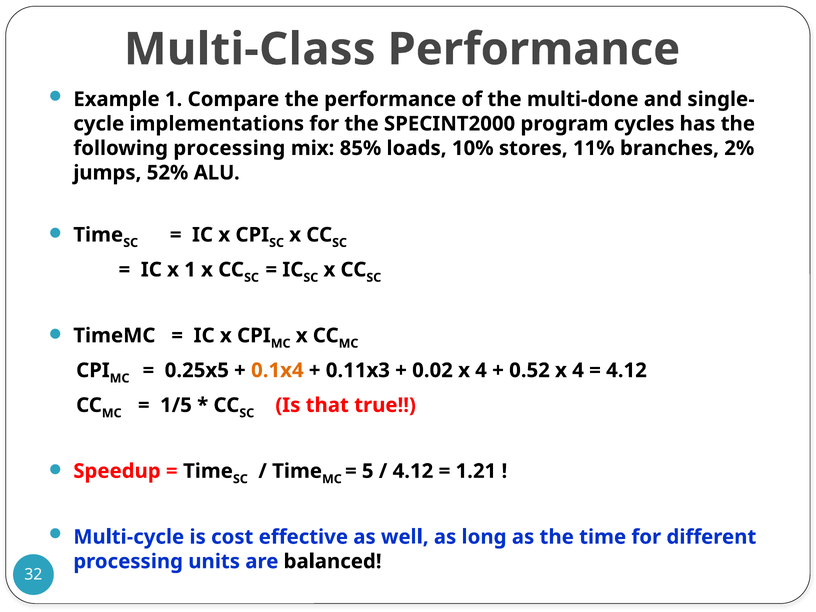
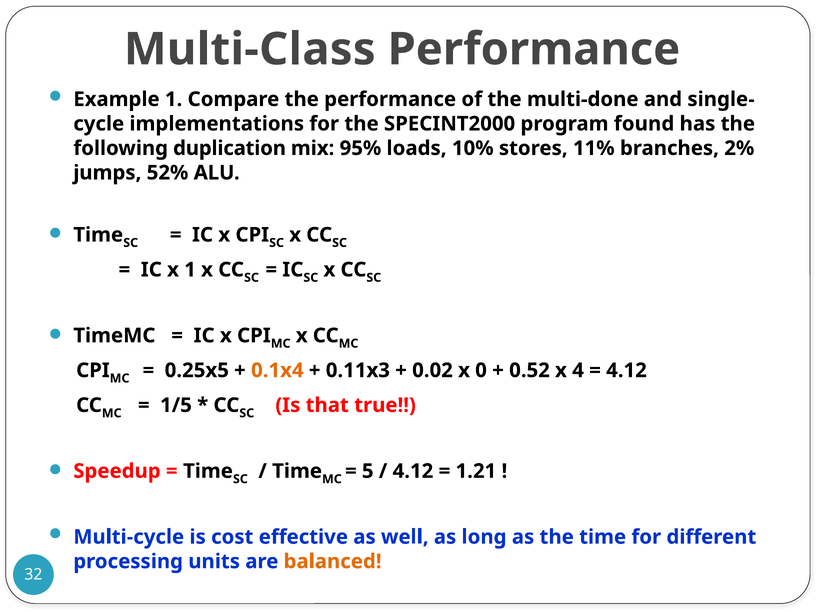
cycles: cycles -> found
following processing: processing -> duplication
85%: 85% -> 95%
0.02 x 4: 4 -> 0
balanced colour: black -> orange
